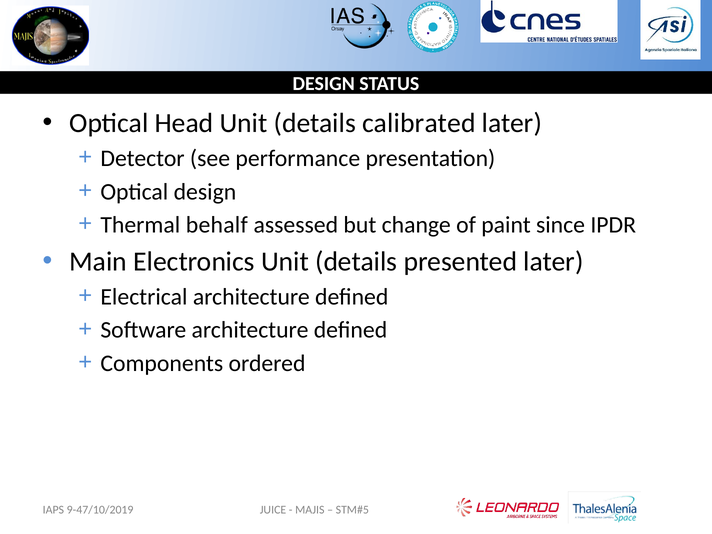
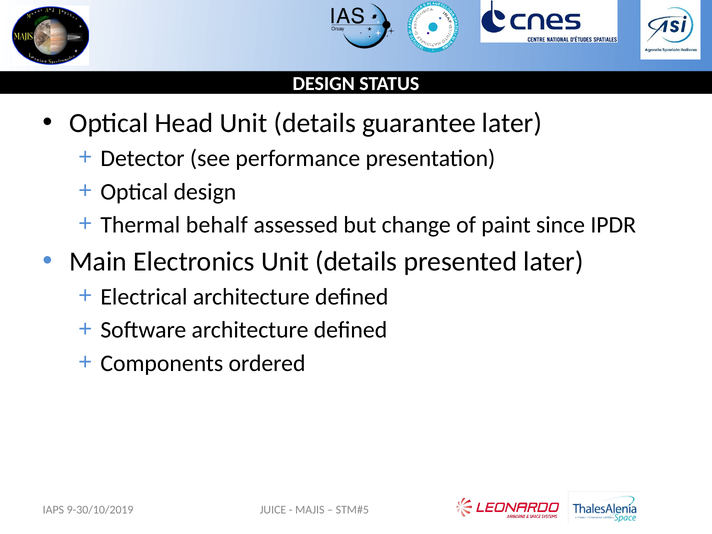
calibrated: calibrated -> guarantee
9-47/10/2019: 9-47/10/2019 -> 9-30/10/2019
